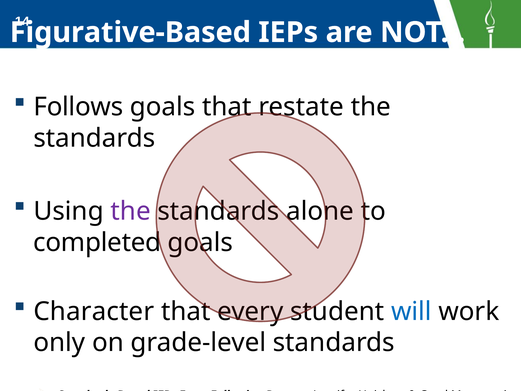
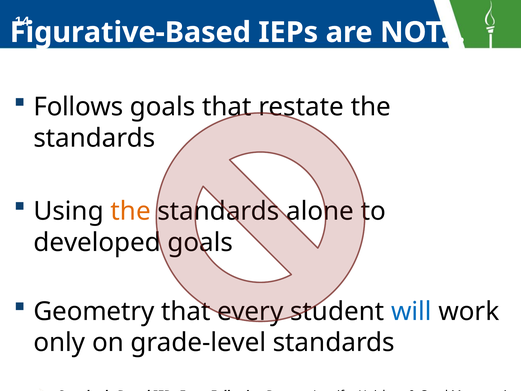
the at (131, 211) colour: purple -> orange
completed: completed -> developed
Character: Character -> Geometry
